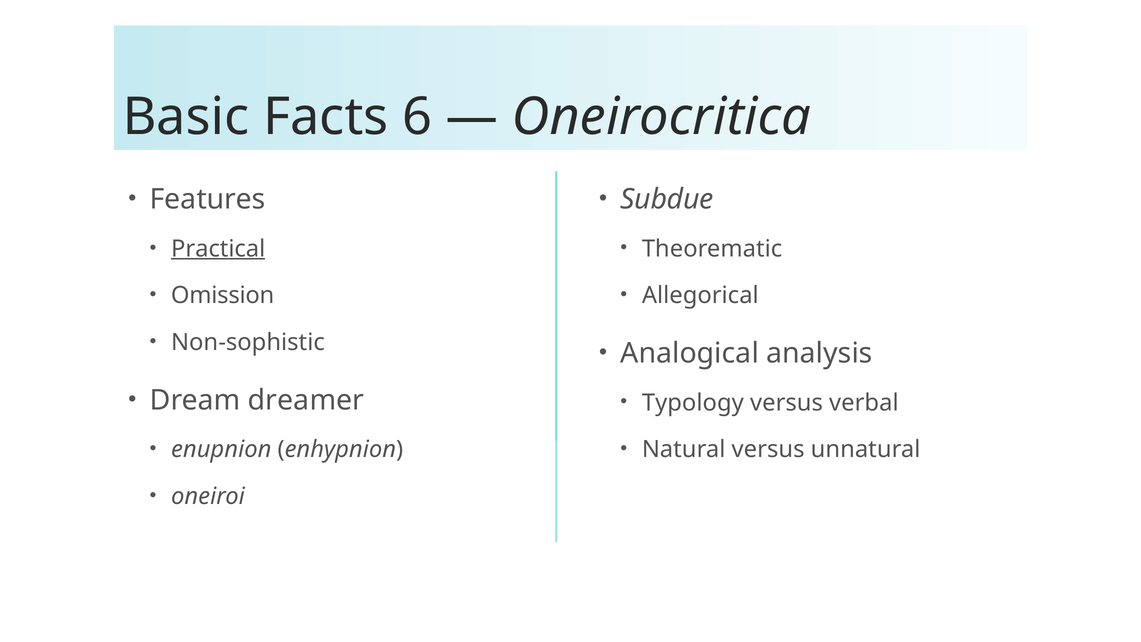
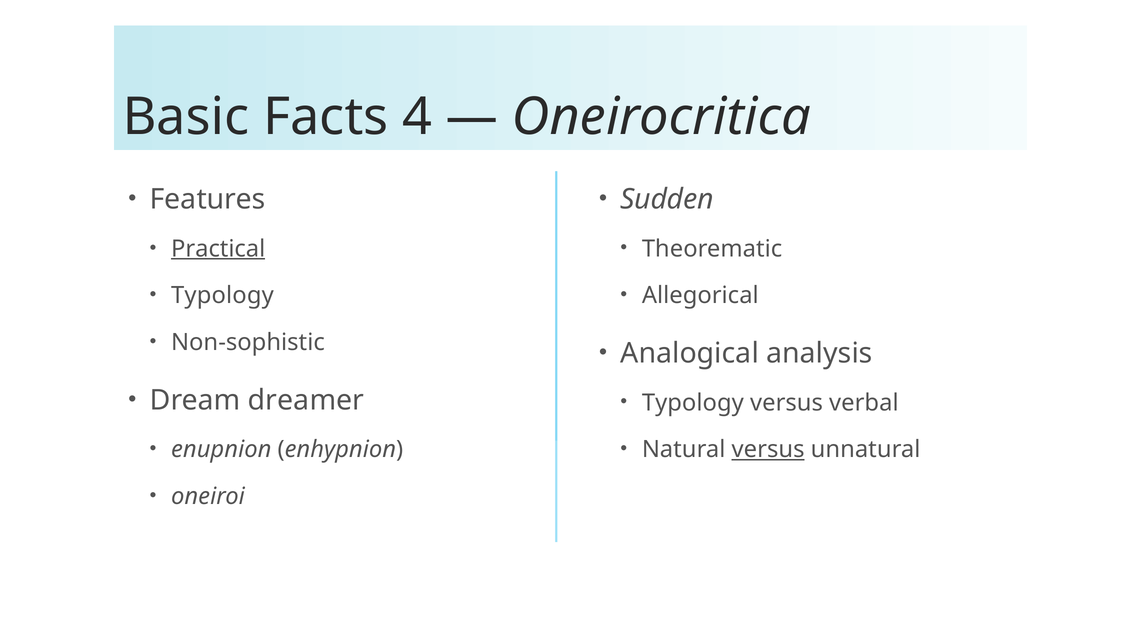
6: 6 -> 4
Subdue: Subdue -> Sudden
Omission at (223, 296): Omission -> Typology
versus at (768, 449) underline: none -> present
